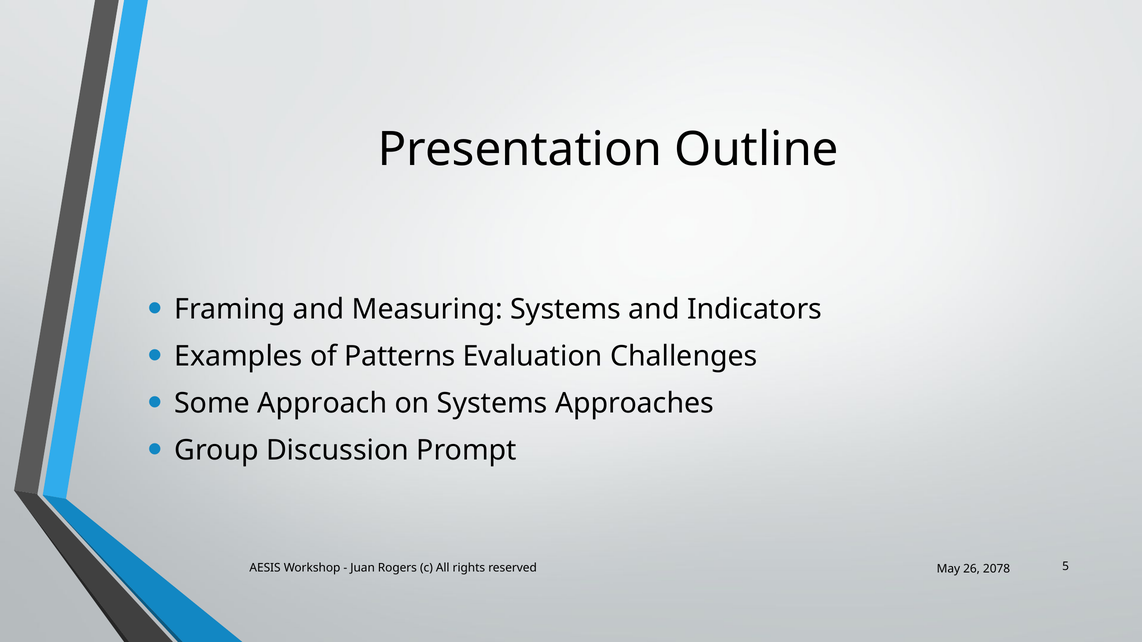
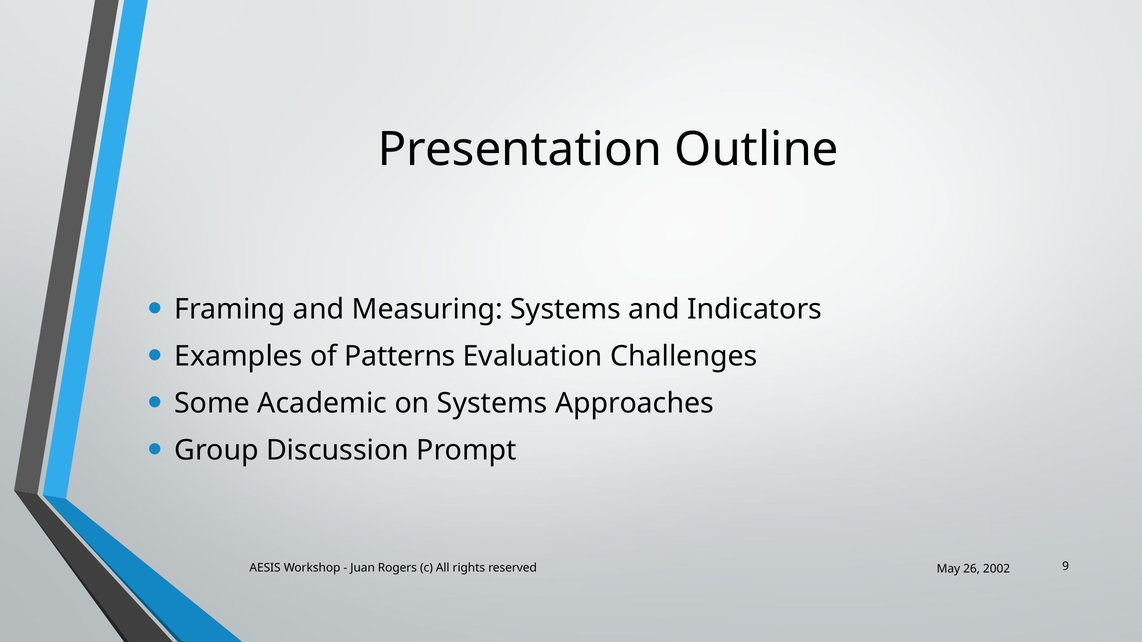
Approach: Approach -> Academic
5: 5 -> 9
2078: 2078 -> 2002
